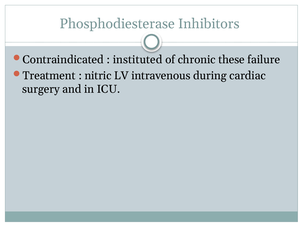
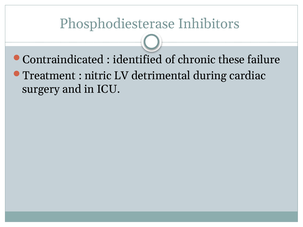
instituted: instituted -> identified
intravenous: intravenous -> detrimental
